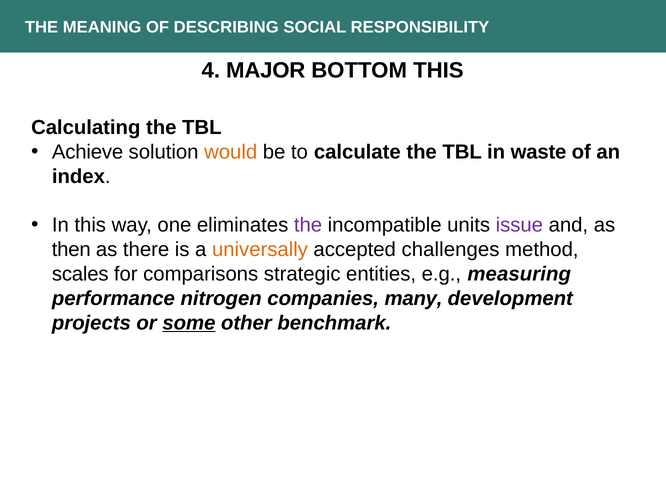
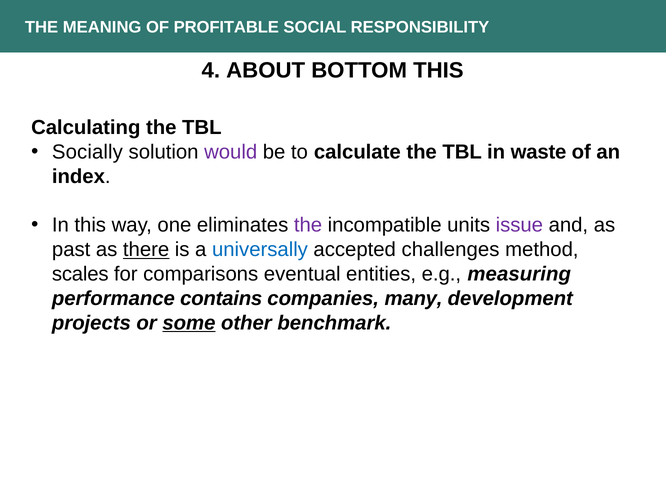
DESCRIBING: DESCRIBING -> PROFITABLE
MAJOR: MAJOR -> ABOUT
Achieve: Achieve -> Socially
would colour: orange -> purple
then: then -> past
there underline: none -> present
universally colour: orange -> blue
strategic: strategic -> eventual
nitrogen: nitrogen -> contains
